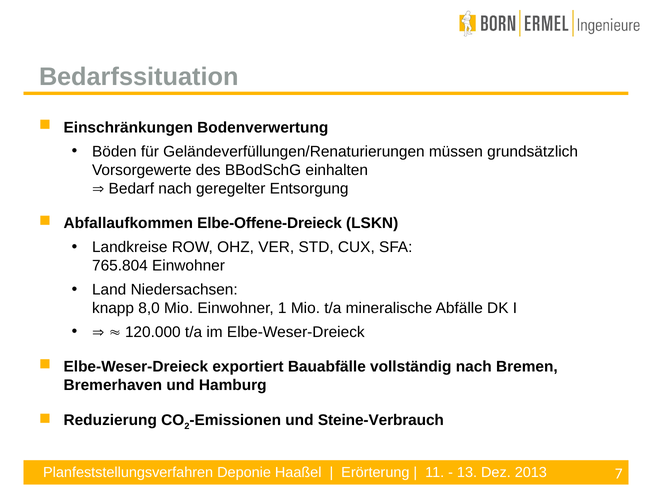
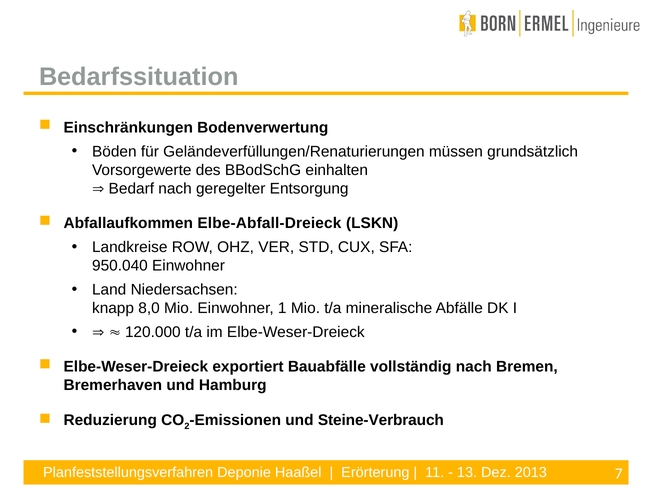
Elbe-Offene-Dreieck: Elbe-Offene-Dreieck -> Elbe-Abfall-Dreieck
765.804: 765.804 -> 950.040
